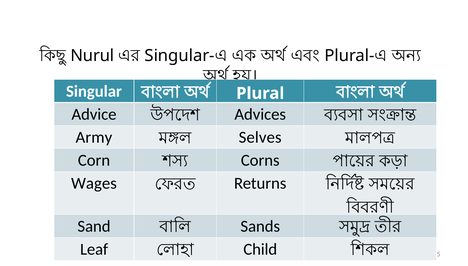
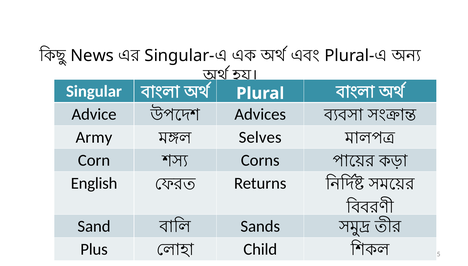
Nurul: Nurul -> News
Wages: Wages -> English
Leaf: Leaf -> Plus
